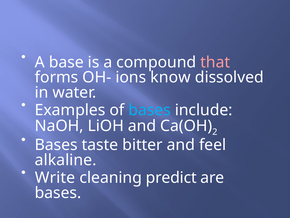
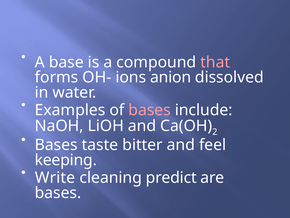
know: know -> anion
bases at (150, 110) colour: light blue -> pink
alkaline: alkaline -> keeping
